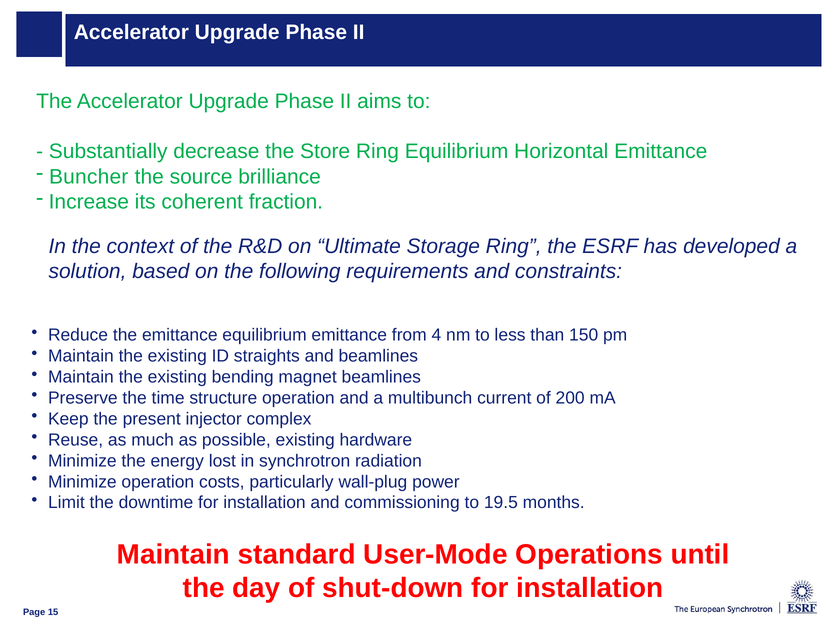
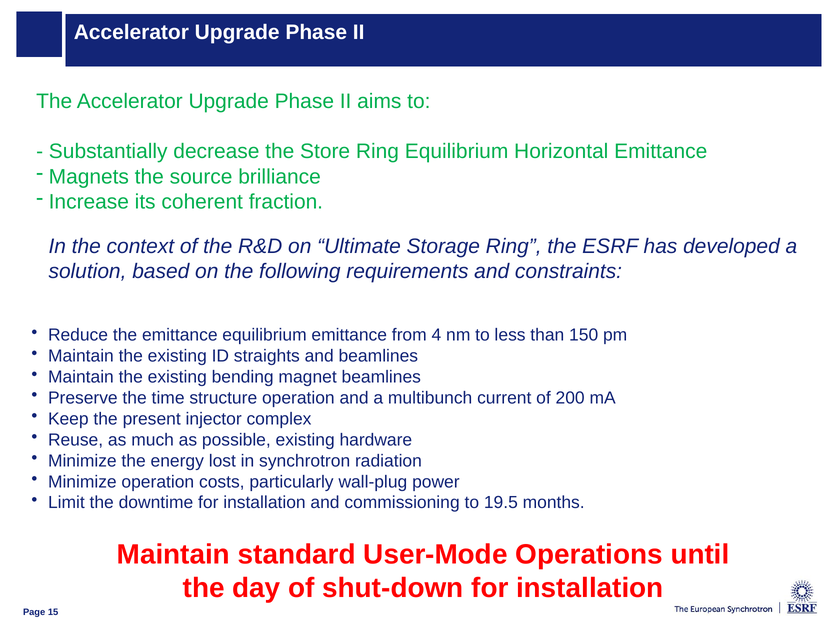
Buncher: Buncher -> Magnets
